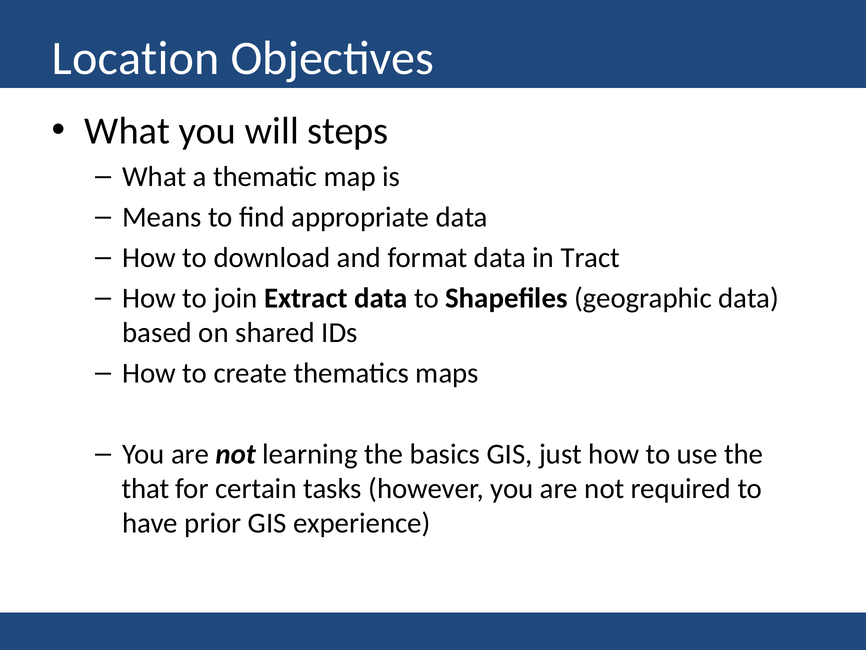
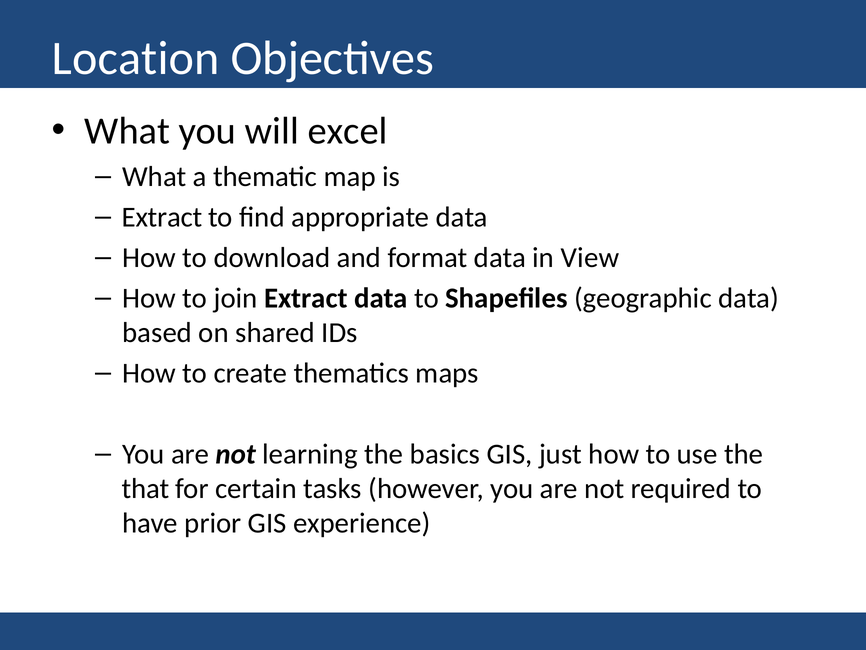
steps: steps -> excel
Means at (162, 217): Means -> Extract
Tract: Tract -> View
